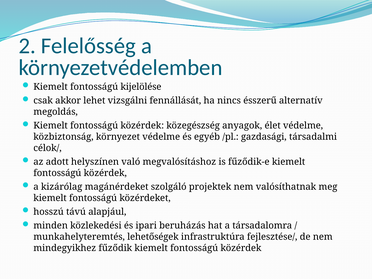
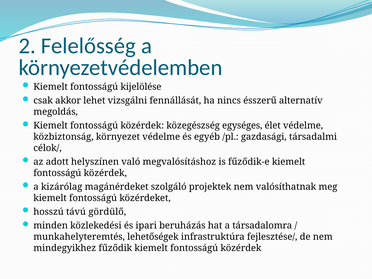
anyagok: anyagok -> egységes
alapjául: alapjául -> gördülő
